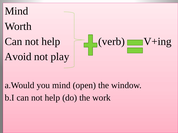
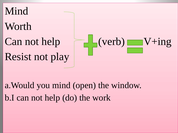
Avoid: Avoid -> Resist
